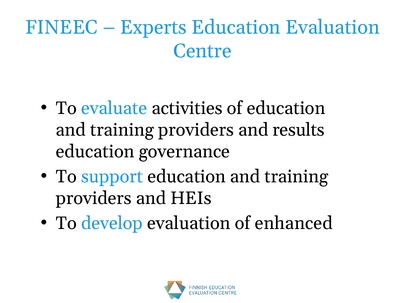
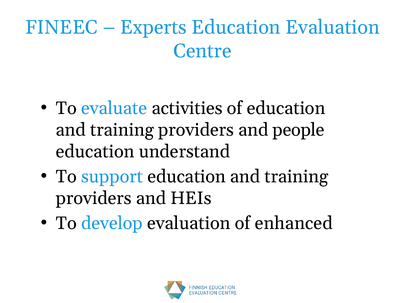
results: results -> people
governance: governance -> understand
